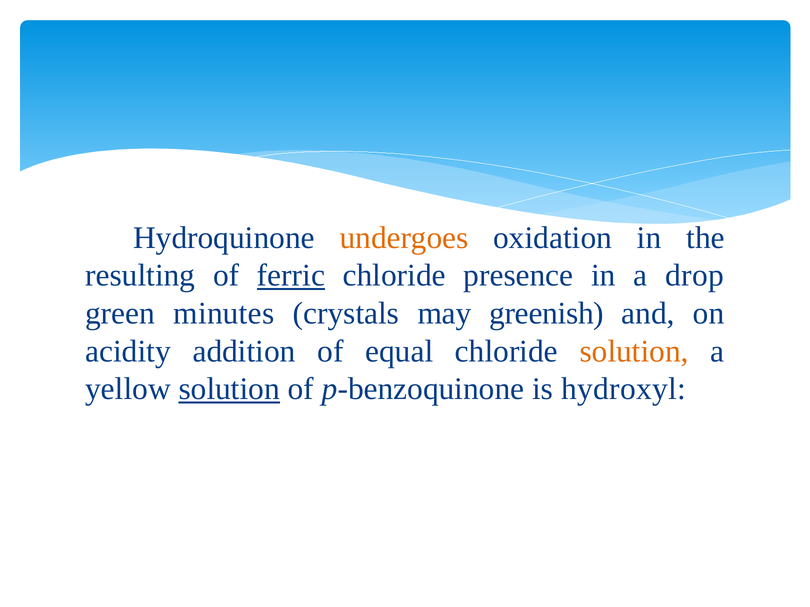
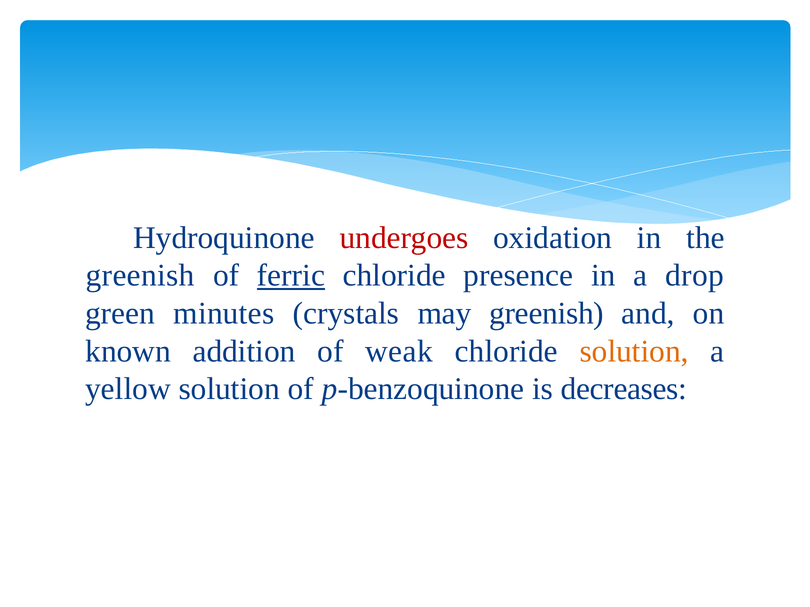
undergoes colour: orange -> red
resulting at (140, 276): resulting -> greenish
acidity: acidity -> known
equal: equal -> weak
solution at (229, 389) underline: present -> none
hydroxyl: hydroxyl -> decreases
